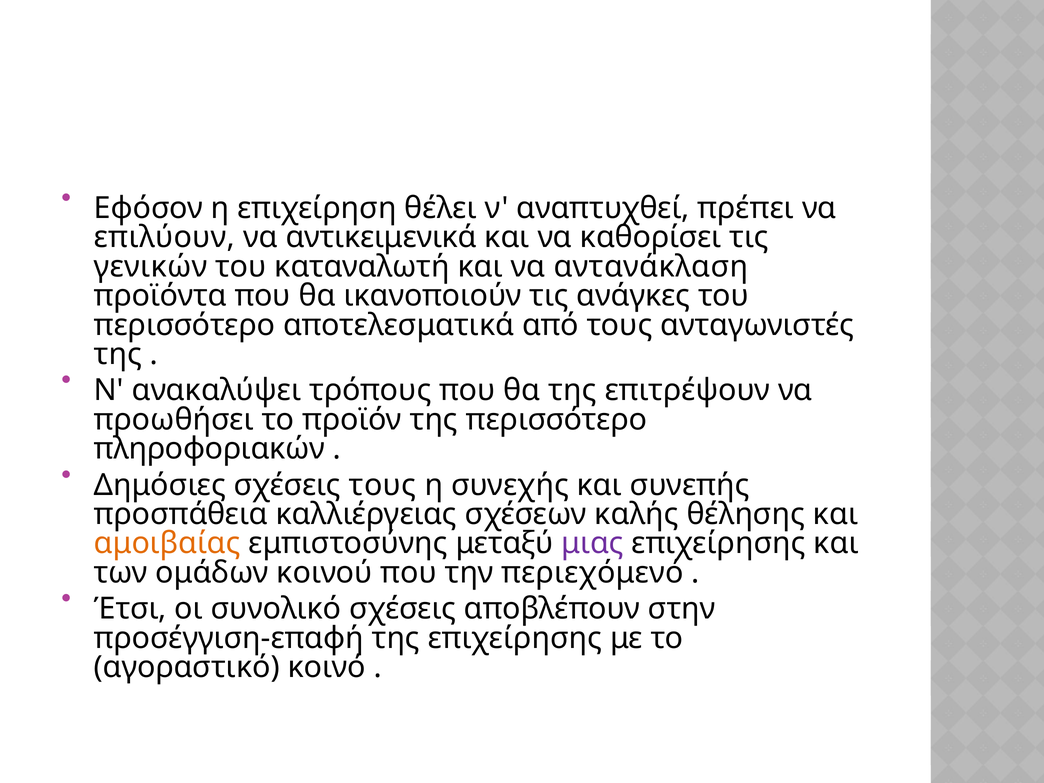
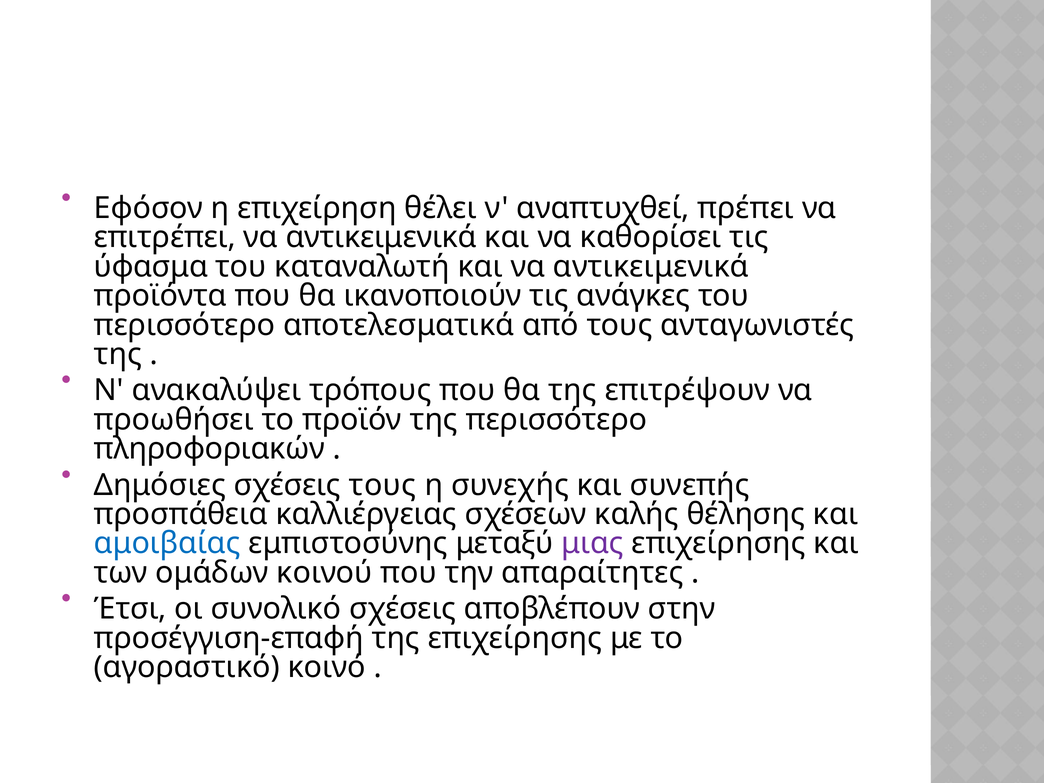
επιλύουν: επιλύουν -> επιτρέπει
γενικών: γενικών -> ύφασμα
και να αντανάκλαση: αντανάκλαση -> αντικειμενικά
αμοιβαίας colour: orange -> blue
περιεχόμενό: περιεχόμενό -> απαραίτητες
